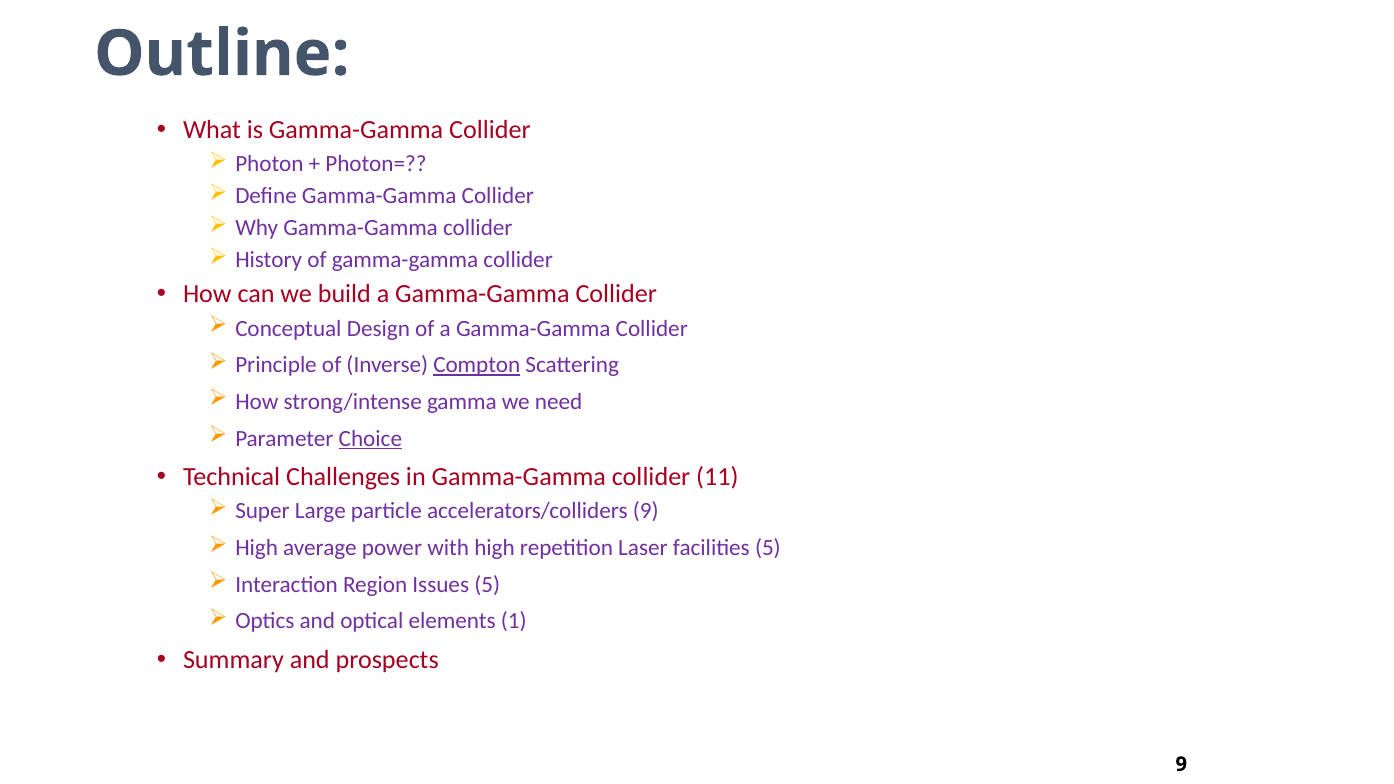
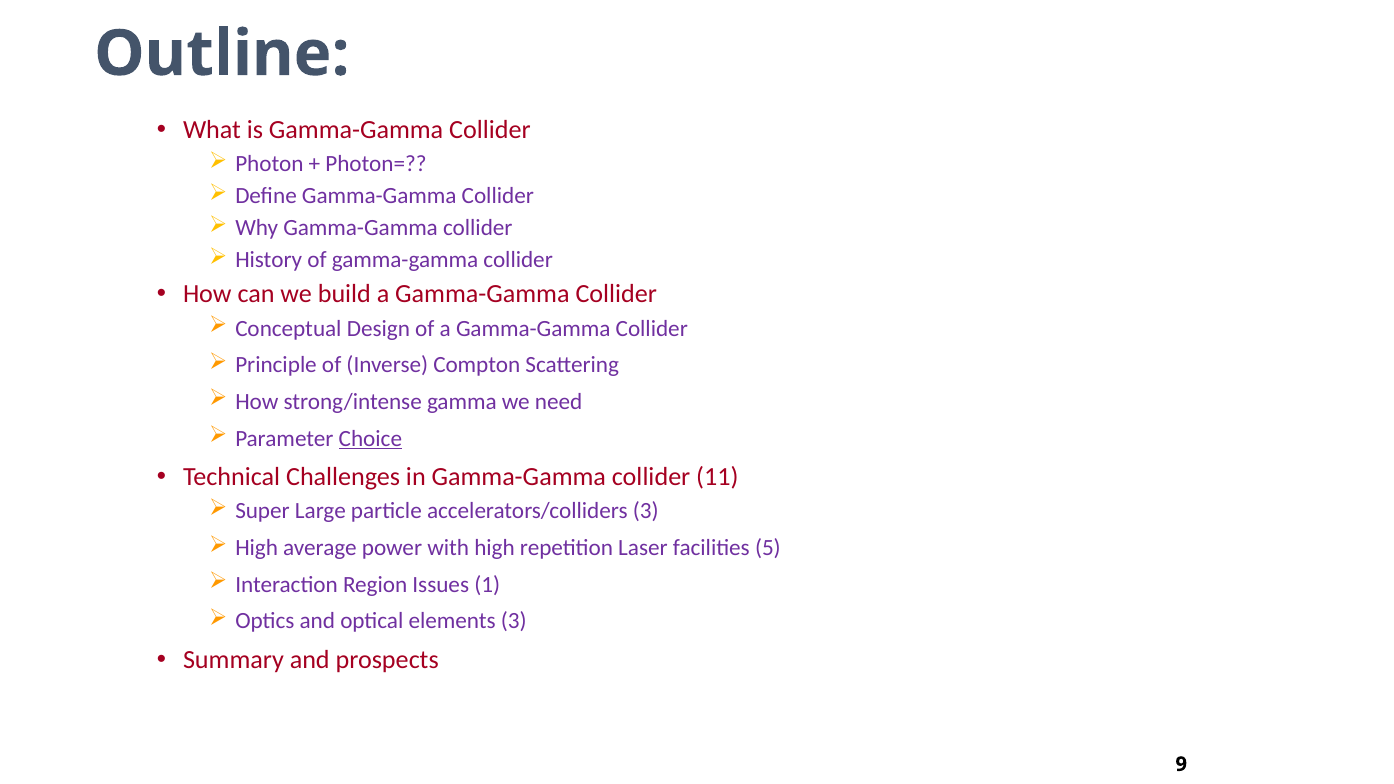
Compton underline: present -> none
accelerators/colliders 9: 9 -> 3
Issues 5: 5 -> 1
elements 1: 1 -> 3
